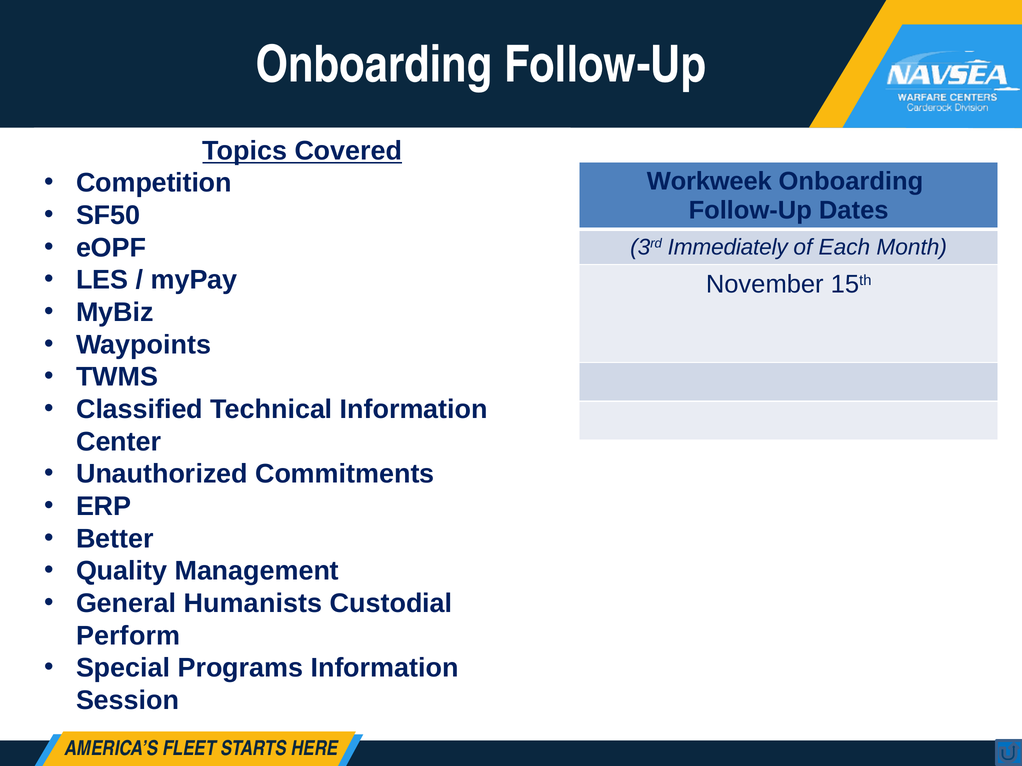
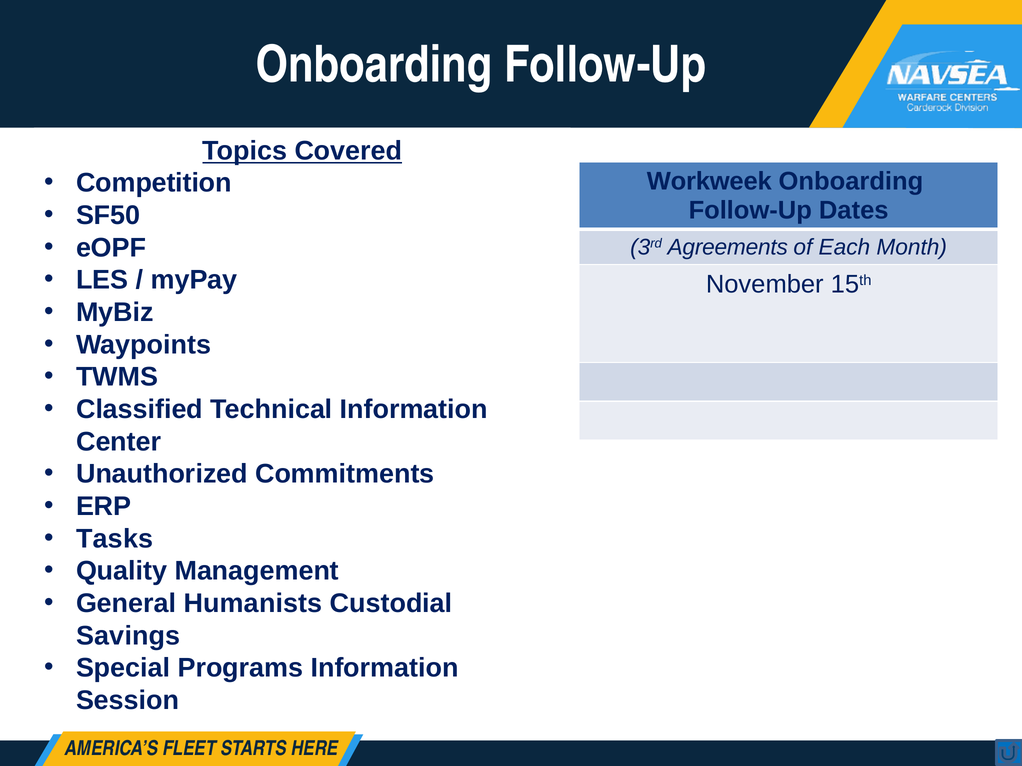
Immediately: Immediately -> Agreements
Better: Better -> Tasks
Perform: Perform -> Savings
